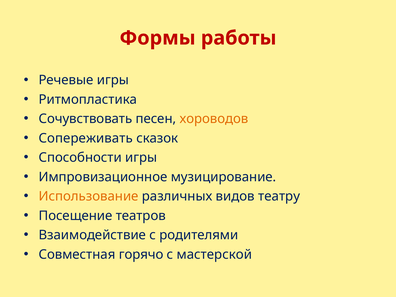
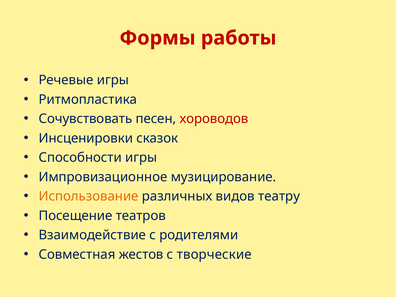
хороводов colour: orange -> red
Сопереживать: Сопереживать -> Инсценировки
горячо: горячо -> жестов
мастерской: мастерской -> творческие
